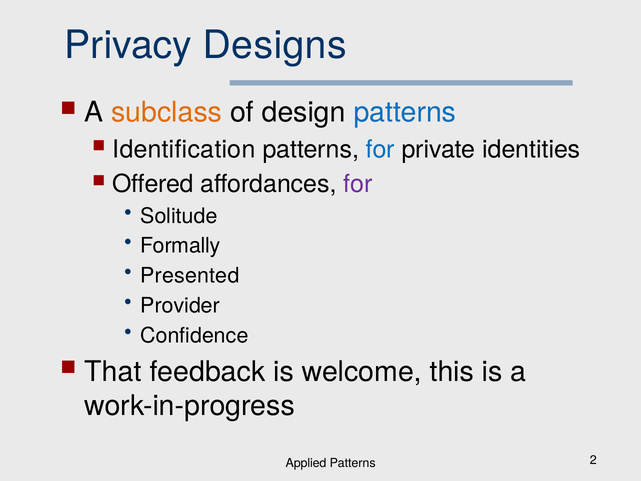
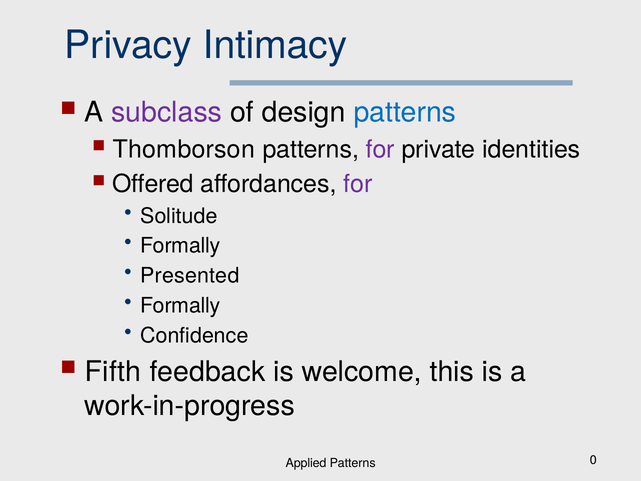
Designs: Designs -> Intimacy
subclass colour: orange -> purple
Identification: Identification -> Thomborson
for at (380, 149) colour: blue -> purple
Provider at (180, 306): Provider -> Formally
That: That -> Fifth
2: 2 -> 0
